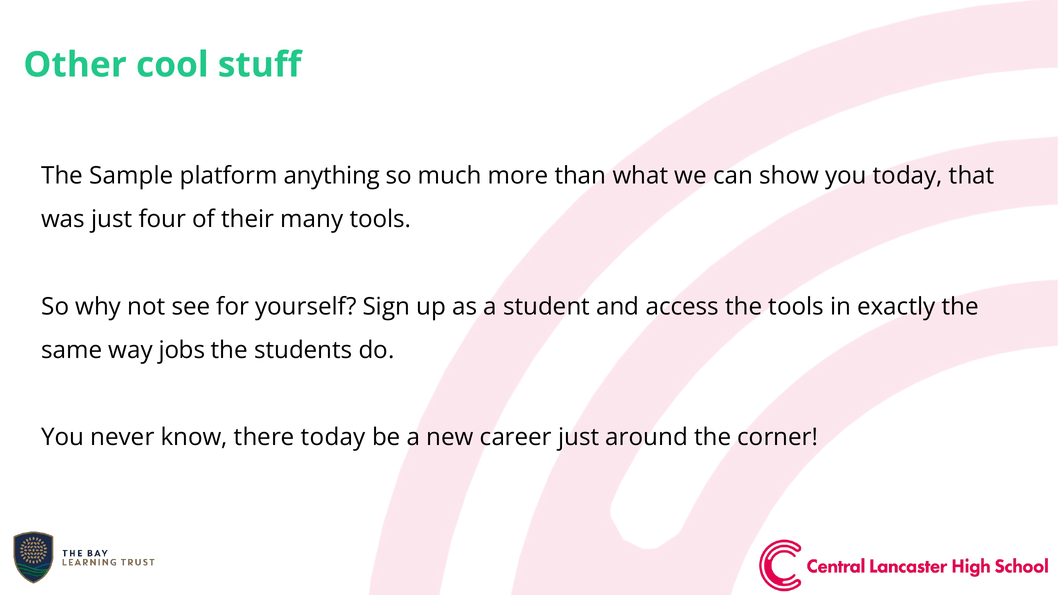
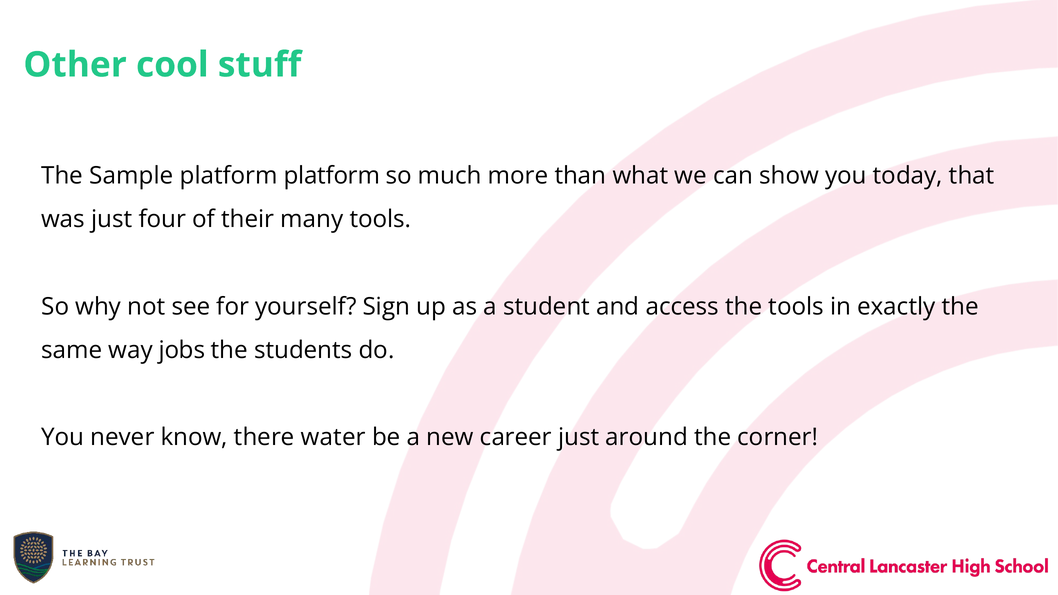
platform anything: anything -> platform
there today: today -> water
